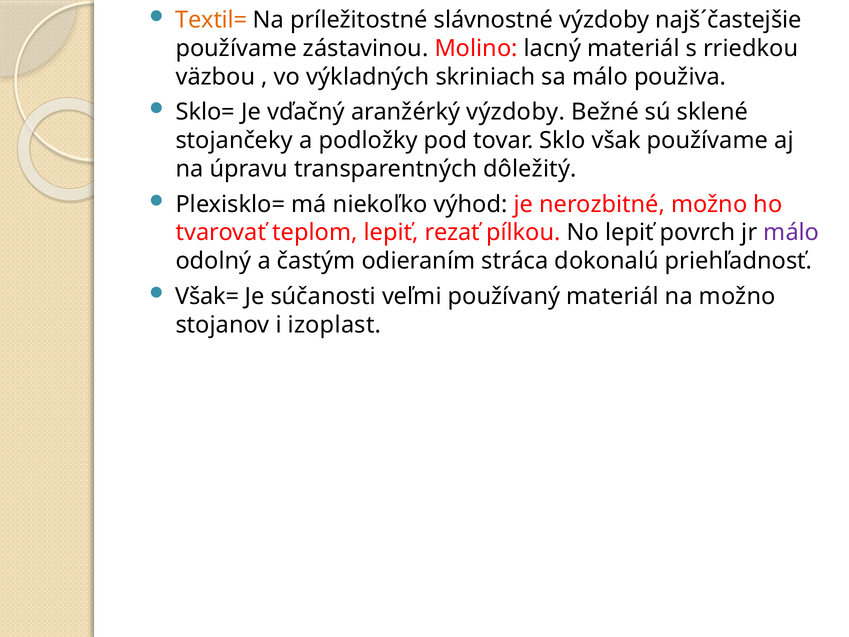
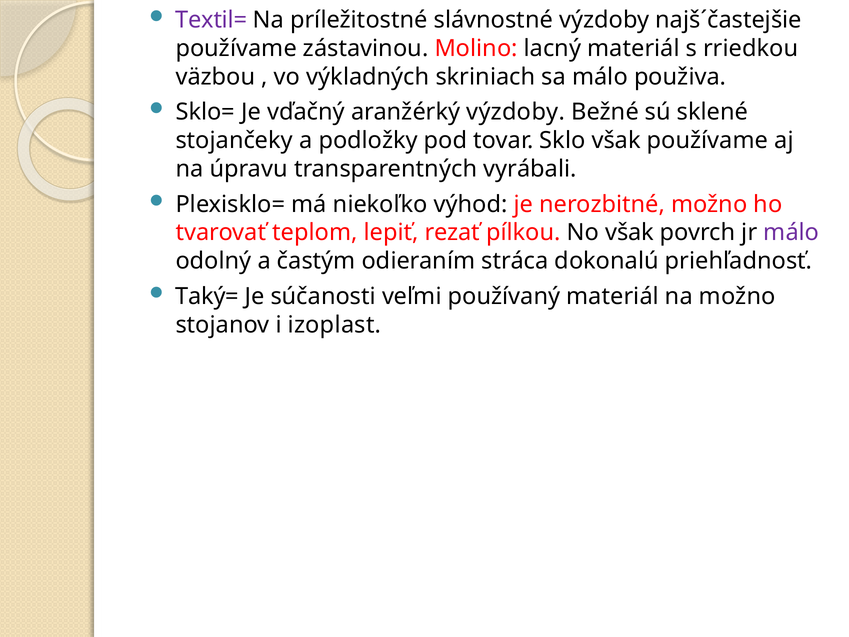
Textil= colour: orange -> purple
dôležitý: dôležitý -> vyrábali
No lepiť: lepiť -> však
Však=: Však= -> Taký=
